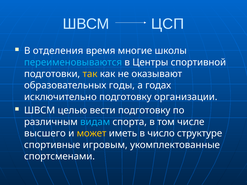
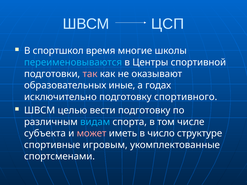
отделения: отделения -> спортшкол
так colour: yellow -> pink
годы: годы -> иные
организации: организации -> спортивного
высшего: высшего -> субъекта
может colour: yellow -> pink
